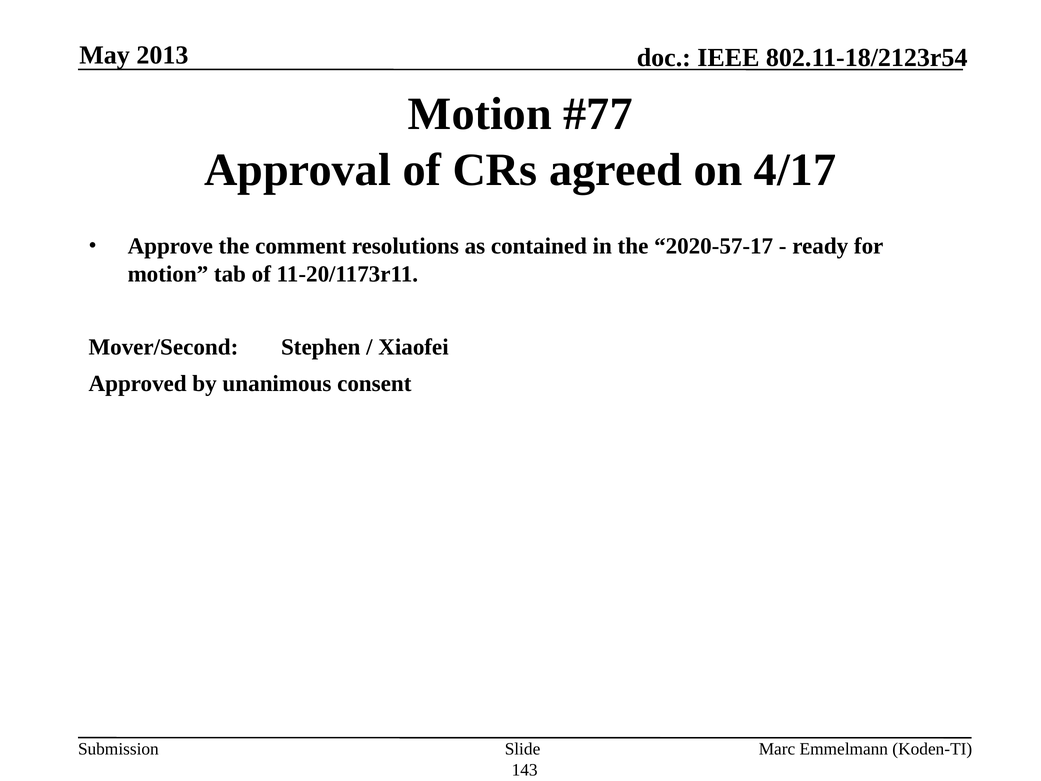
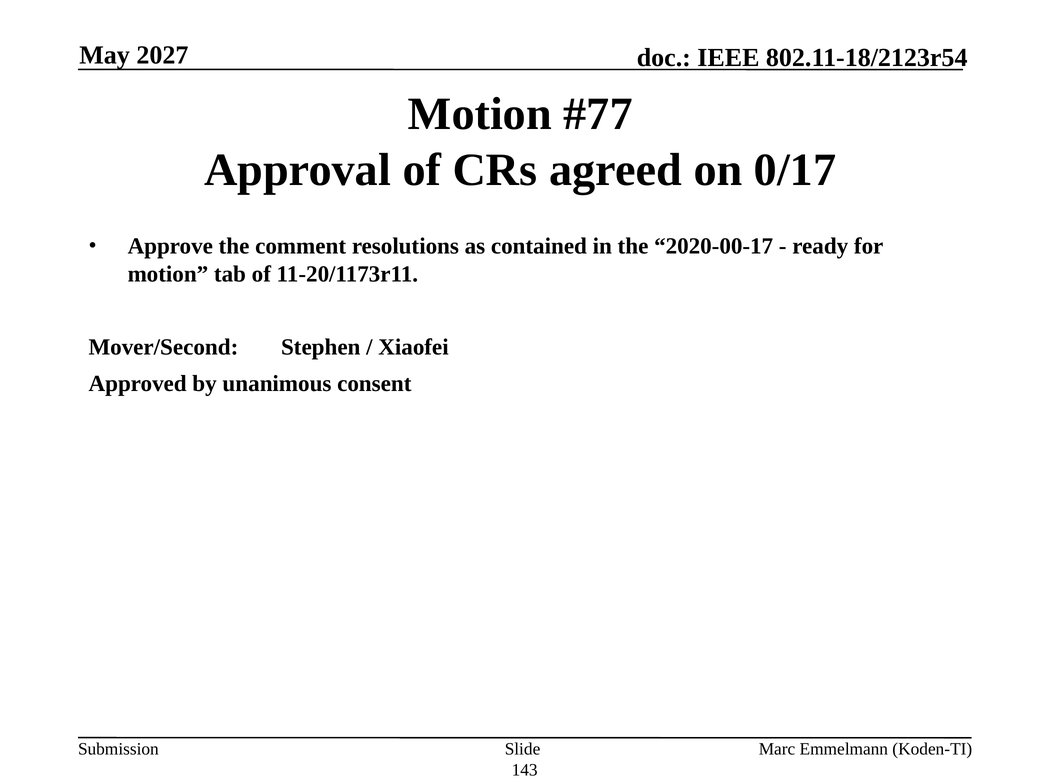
2013: 2013 -> 2027
4/17: 4/17 -> 0/17
2020-57-17: 2020-57-17 -> 2020-00-17
